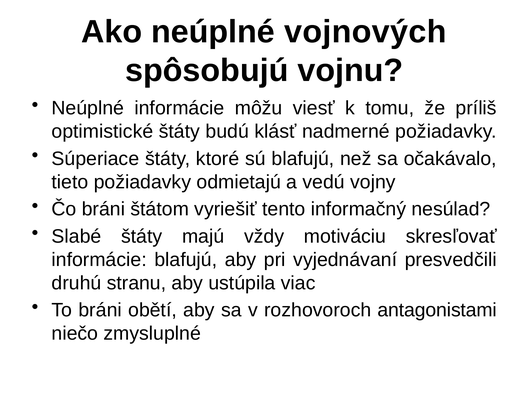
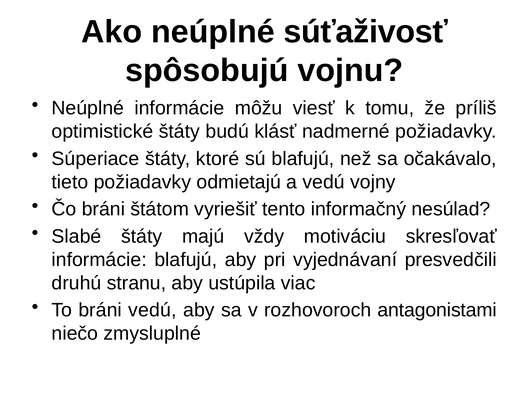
vojnových: vojnových -> súťaživosť
bráni obětí: obětí -> vedú
